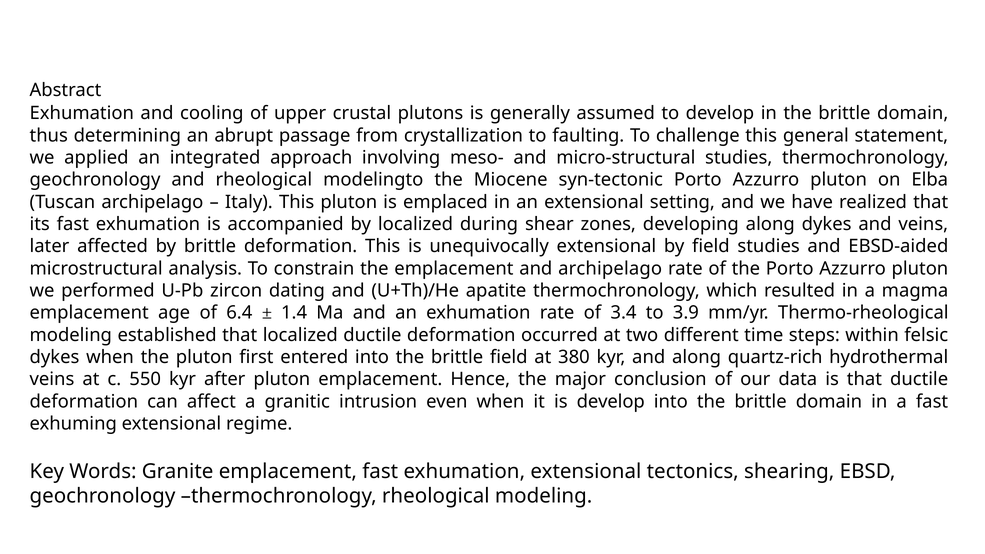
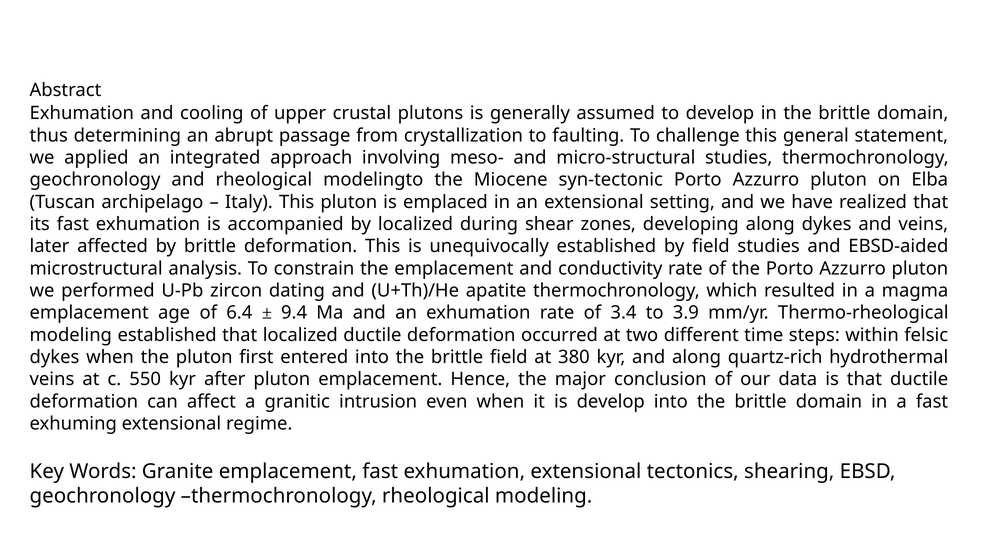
unequivocally extensional: extensional -> established
and archipelago: archipelago -> conductivity
1.4: 1.4 -> 9.4
